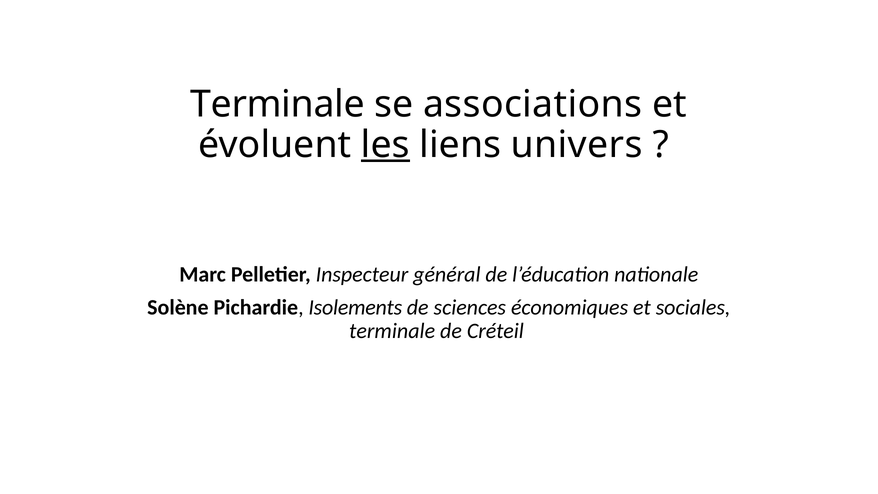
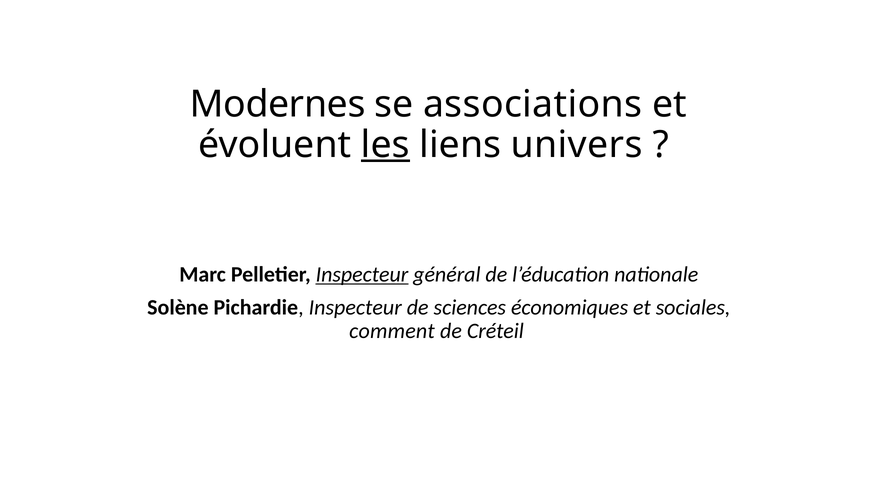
Terminale at (278, 104): Terminale -> Modernes
Inspecteur at (362, 274) underline: none -> present
Pichardie Isolements: Isolements -> Inspecteur
terminale at (392, 331): terminale -> comment
